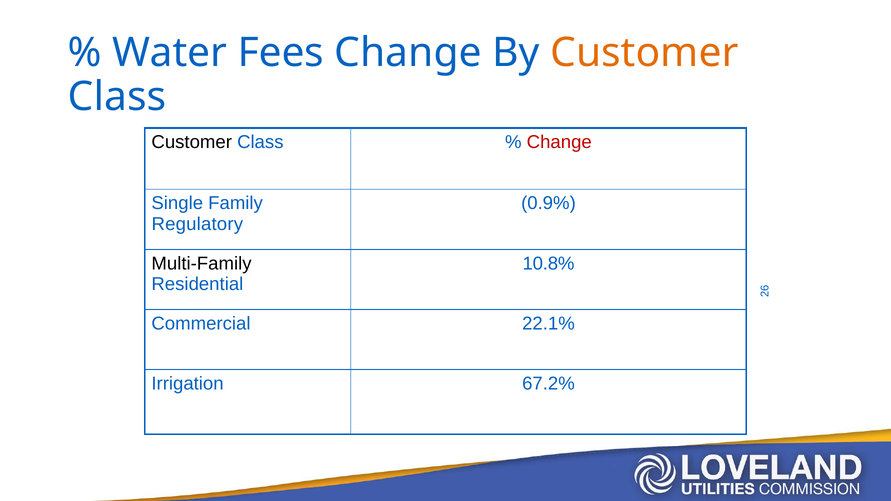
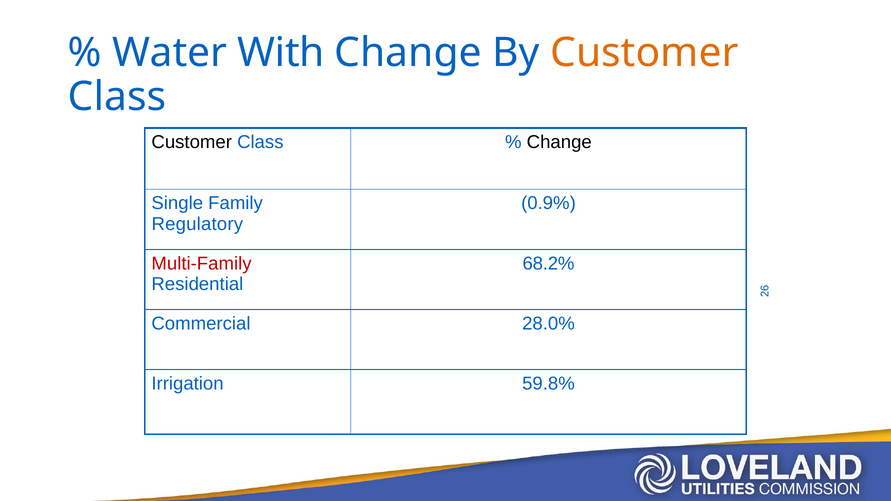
Fees: Fees -> With
Change at (559, 142) colour: red -> black
Multi-Family colour: black -> red
10.8%: 10.8% -> 68.2%
22.1%: 22.1% -> 28.0%
67.2%: 67.2% -> 59.8%
